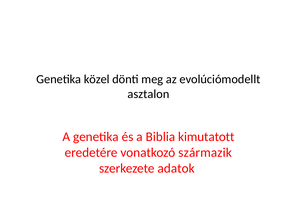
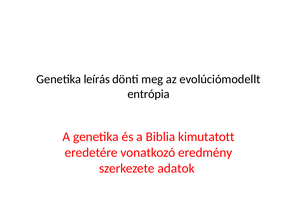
közel: közel -> leírás
asztalon: asztalon -> entrópia
származik: származik -> eredmény
